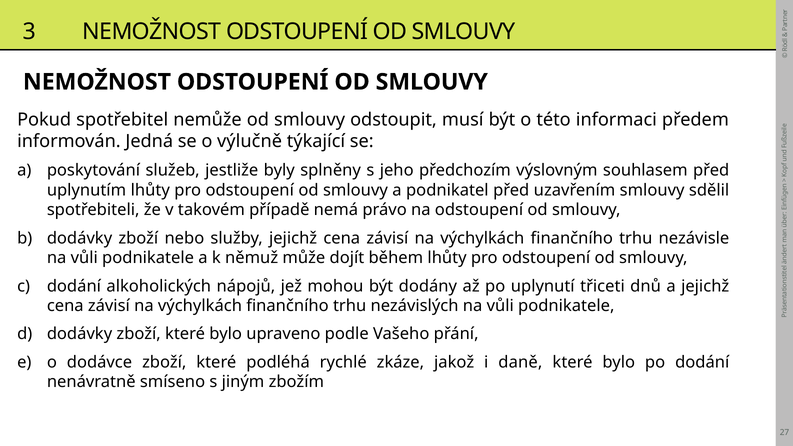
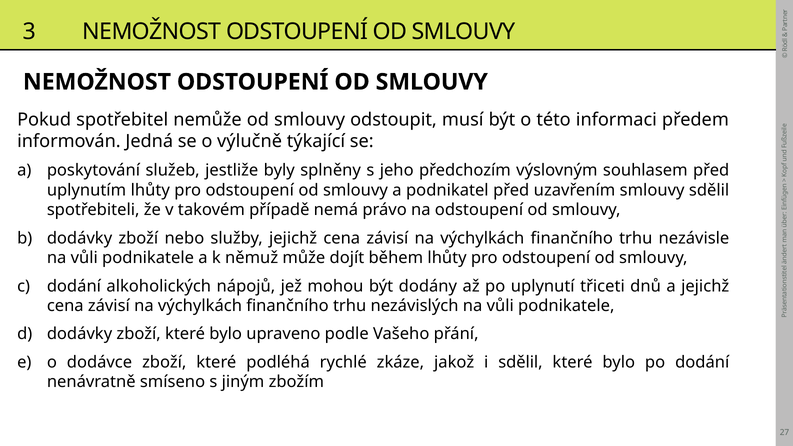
i daně: daně -> sdělil
